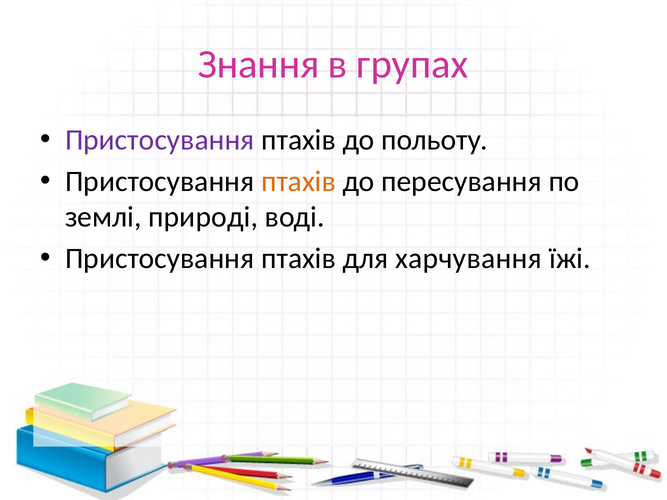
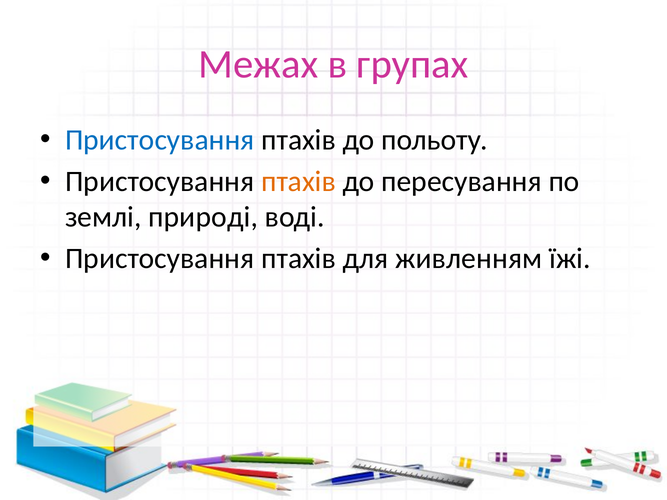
Знання: Знання -> Межах
Пристосування at (160, 140) colour: purple -> blue
харчування: харчування -> живленням
